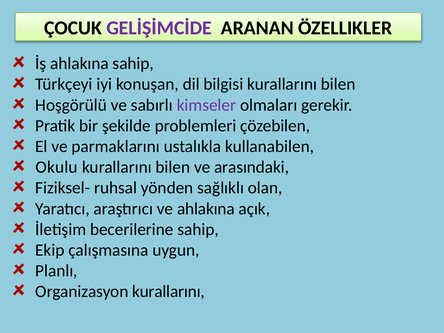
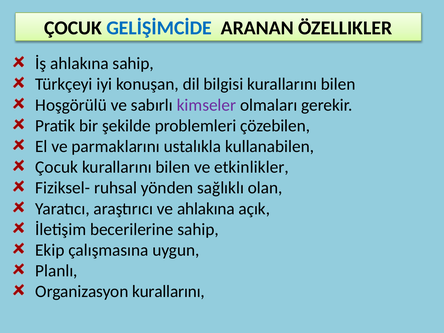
GELİŞİMCİDE colour: purple -> blue
Okulu at (57, 167): Okulu -> Çocuk
arasındaki: arasındaki -> etkinlikler
